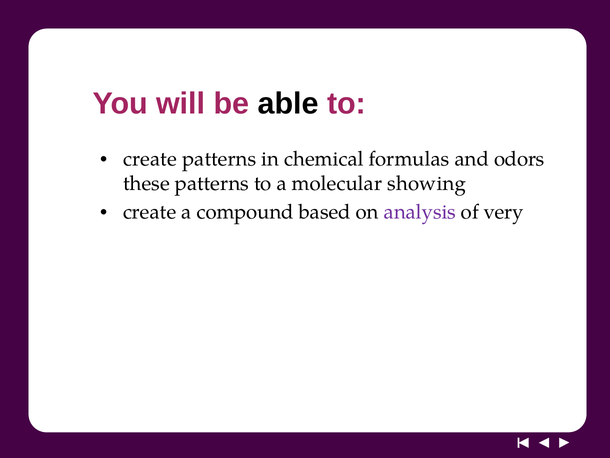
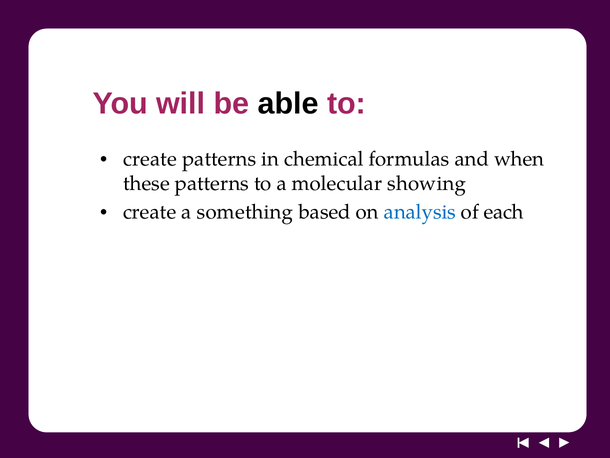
odors: odors -> when
compound: compound -> something
analysis colour: purple -> blue
very: very -> each
